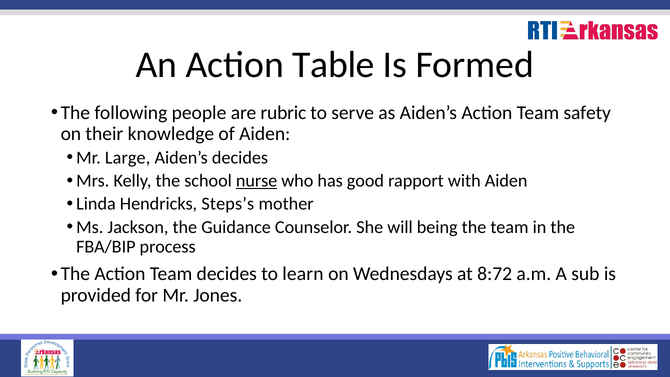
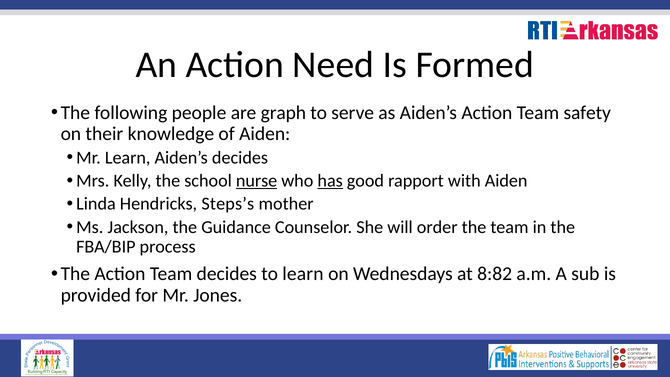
Table: Table -> Need
rubric: rubric -> graph
Mr Large: Large -> Learn
has underline: none -> present
being: being -> order
8:72: 8:72 -> 8:82
